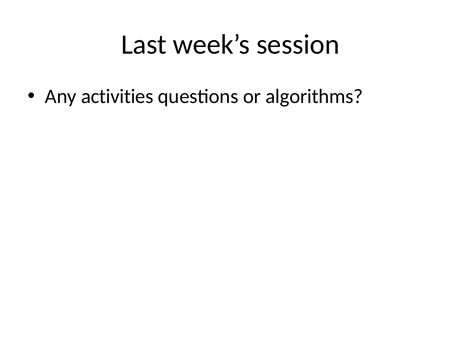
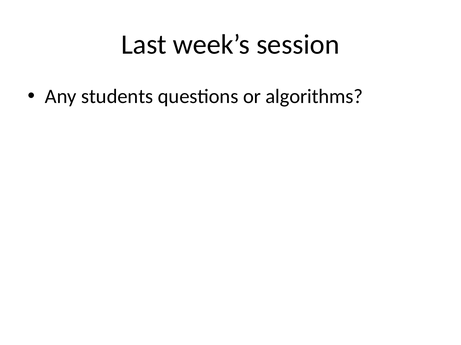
activities: activities -> students
